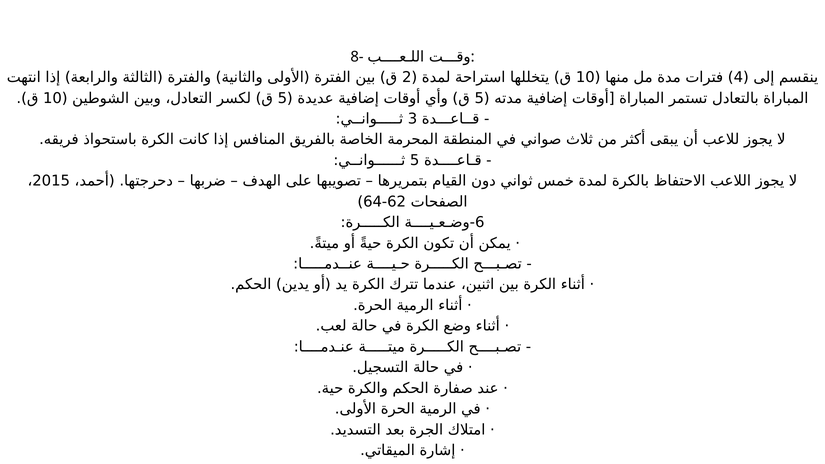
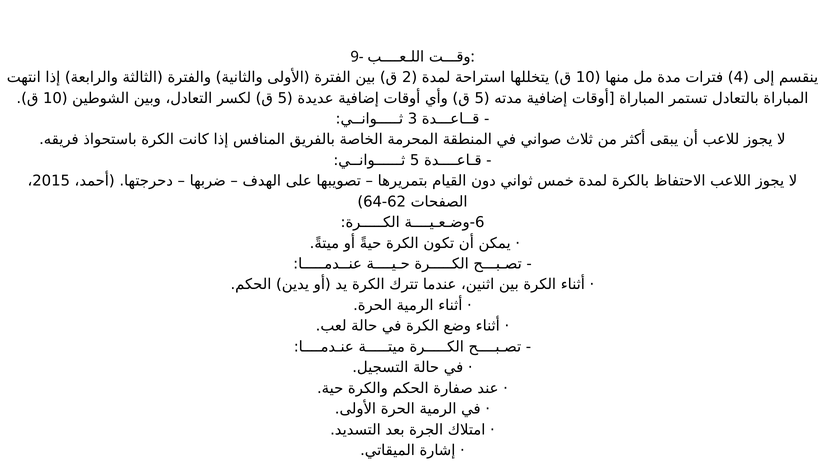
8-: 8- -> 9-
